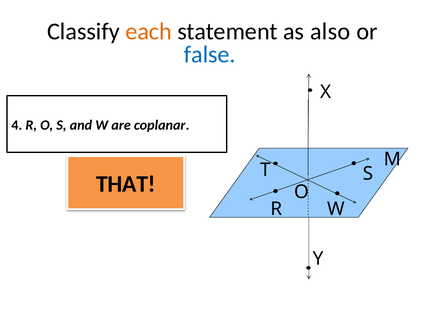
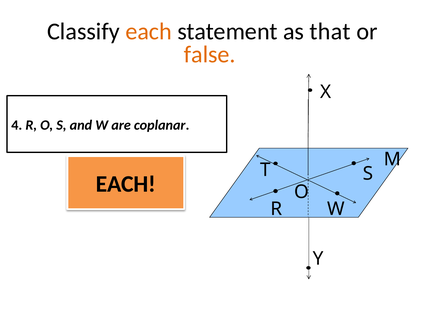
also: also -> that
false colour: blue -> orange
THAT at (126, 184): THAT -> EACH
